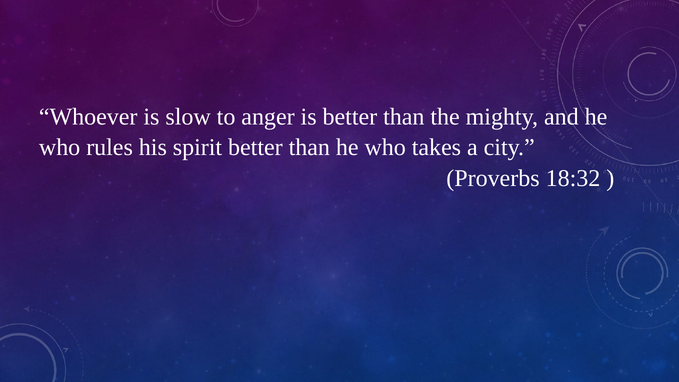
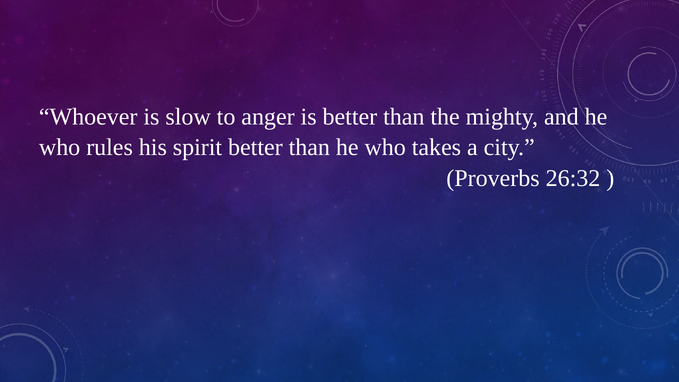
18:32: 18:32 -> 26:32
